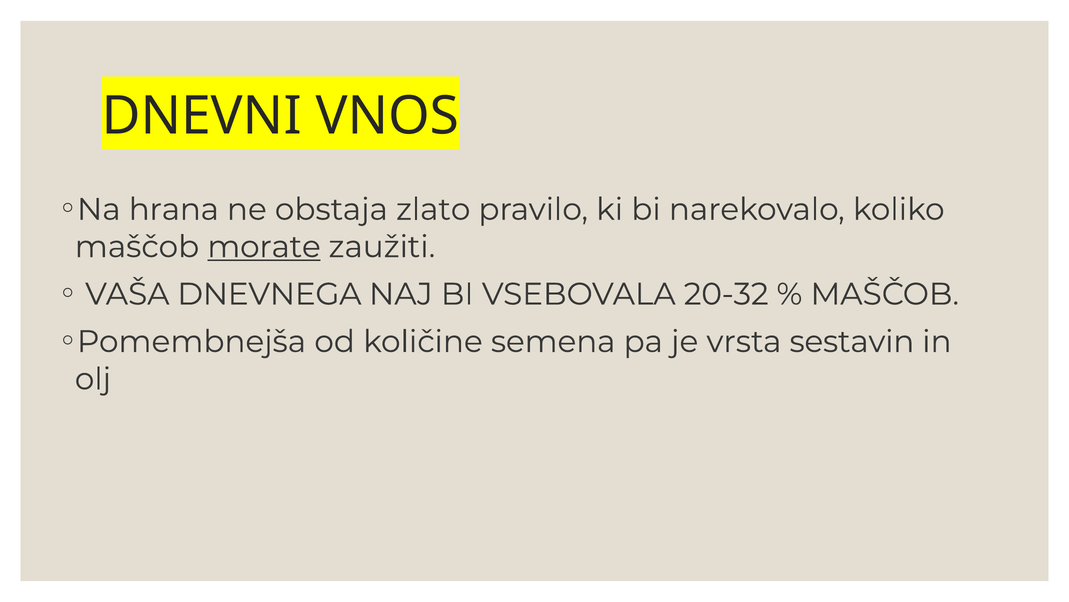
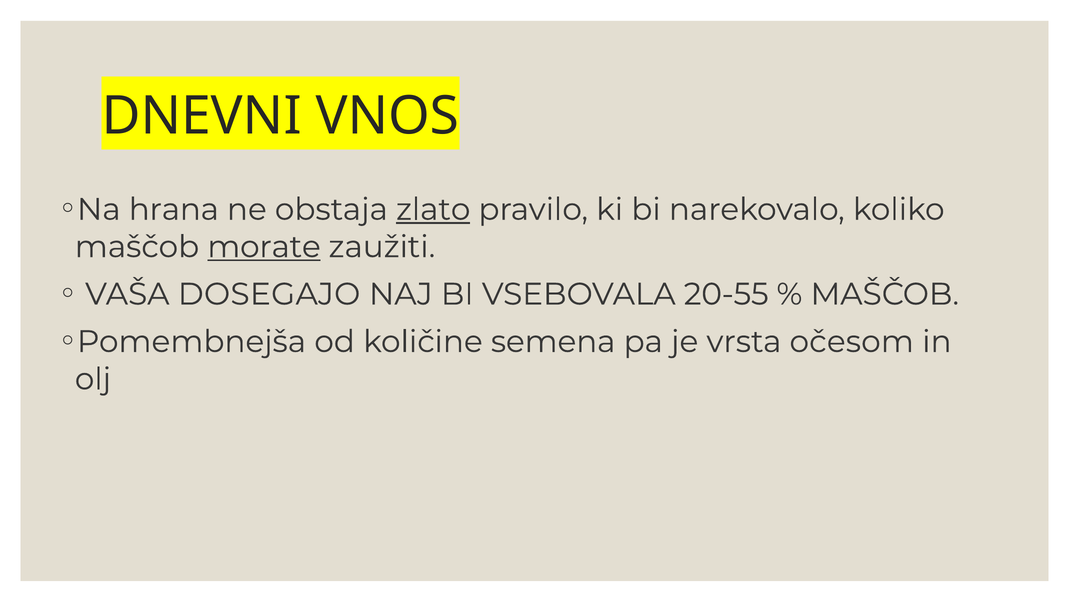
zlato underline: none -> present
DNEVNEGA: DNEVNEGA -> DOSEGAJO
20-32: 20-32 -> 20-55
sestavin: sestavin -> očesom
